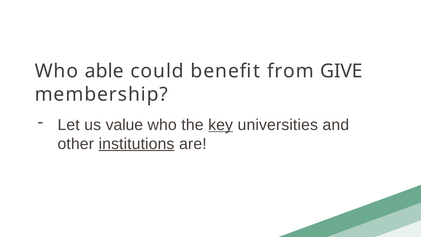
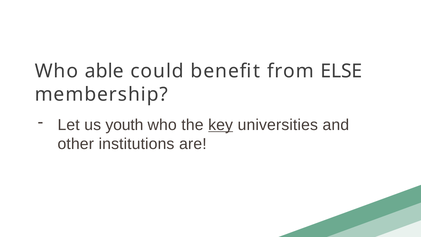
GIVE: GIVE -> ELSE
value: value -> youth
institutions underline: present -> none
